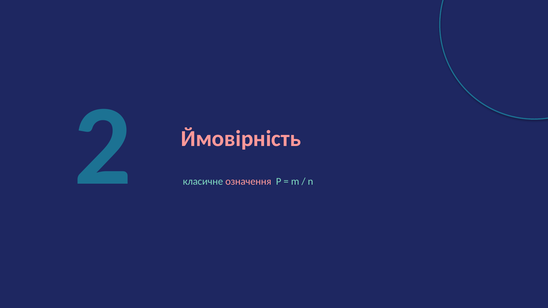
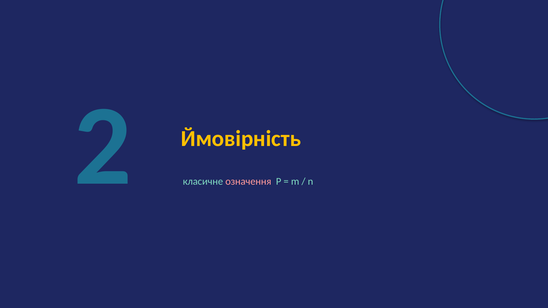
Ймовірність colour: pink -> yellow
